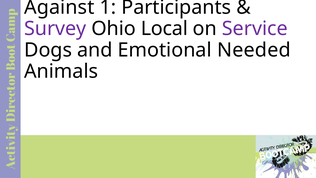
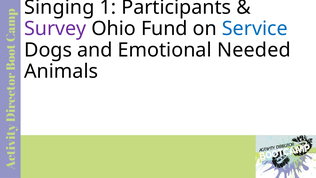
Against: Against -> Singing
Local: Local -> Fund
Service colour: purple -> blue
